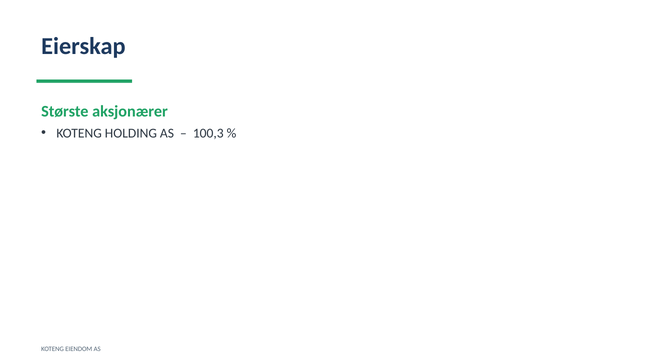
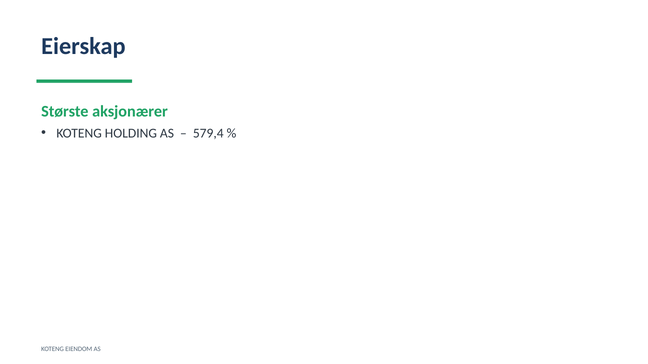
100,3: 100,3 -> 579,4
